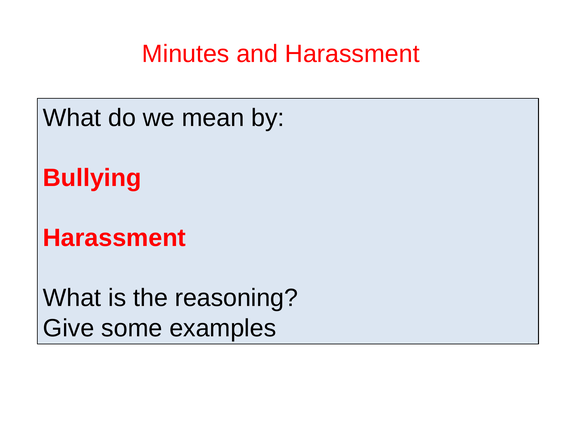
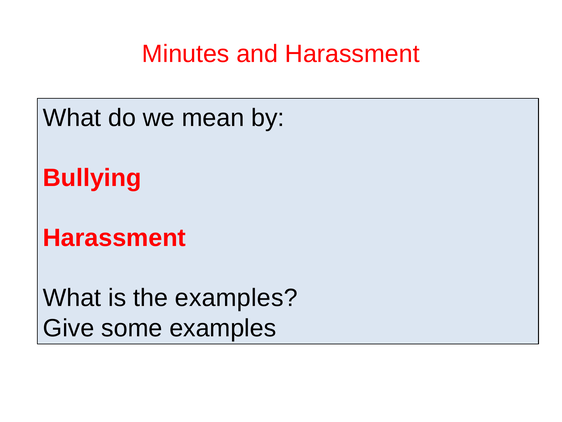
the reasoning: reasoning -> examples
